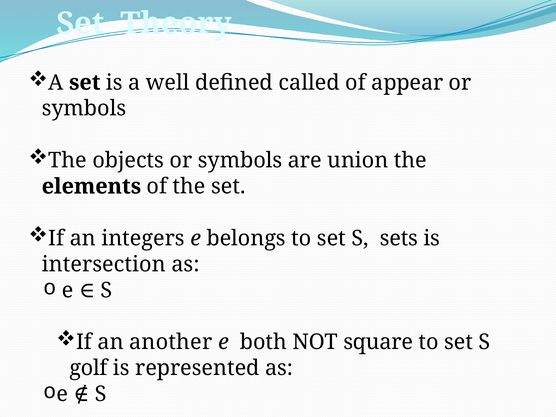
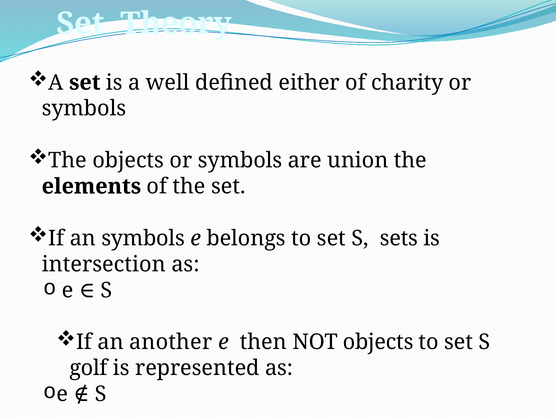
called: called -> either
appear: appear -> charity
an integers: integers -> symbols
both: both -> then
NOT square: square -> objects
